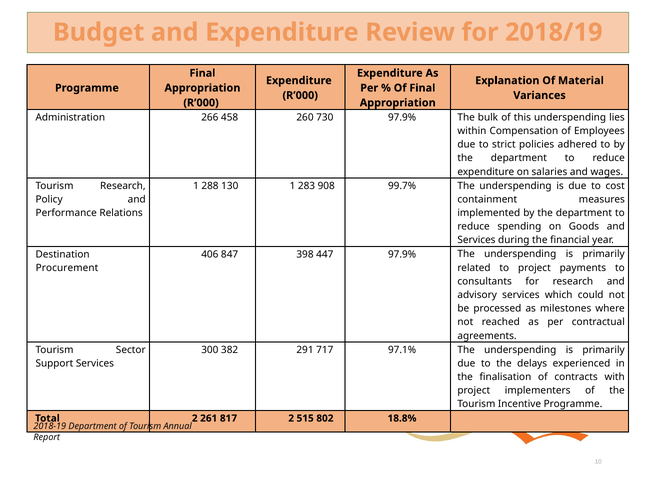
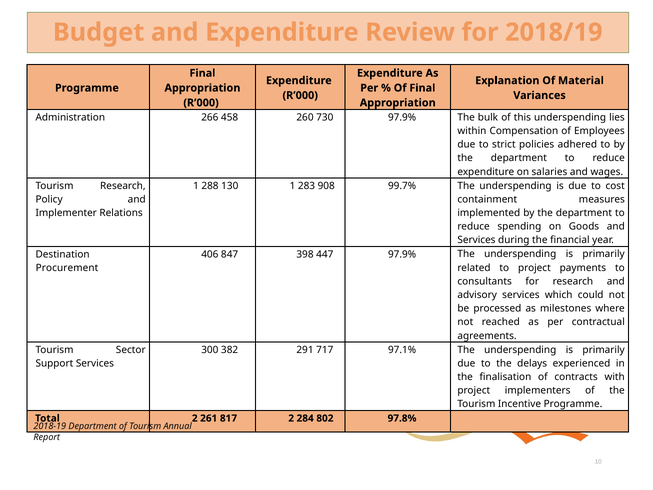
Performance: Performance -> Implementer
515: 515 -> 284
18.8%: 18.8% -> 97.8%
